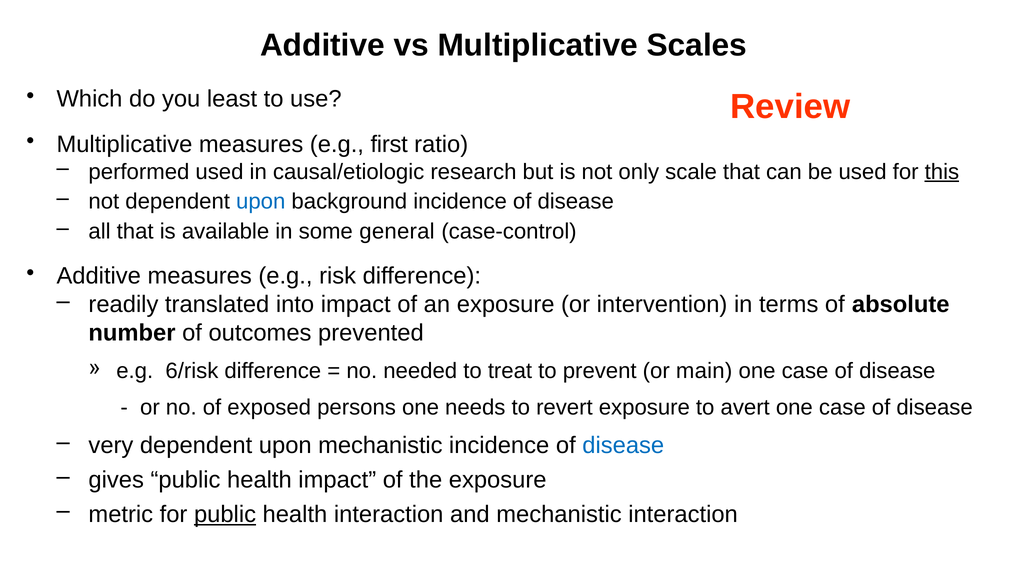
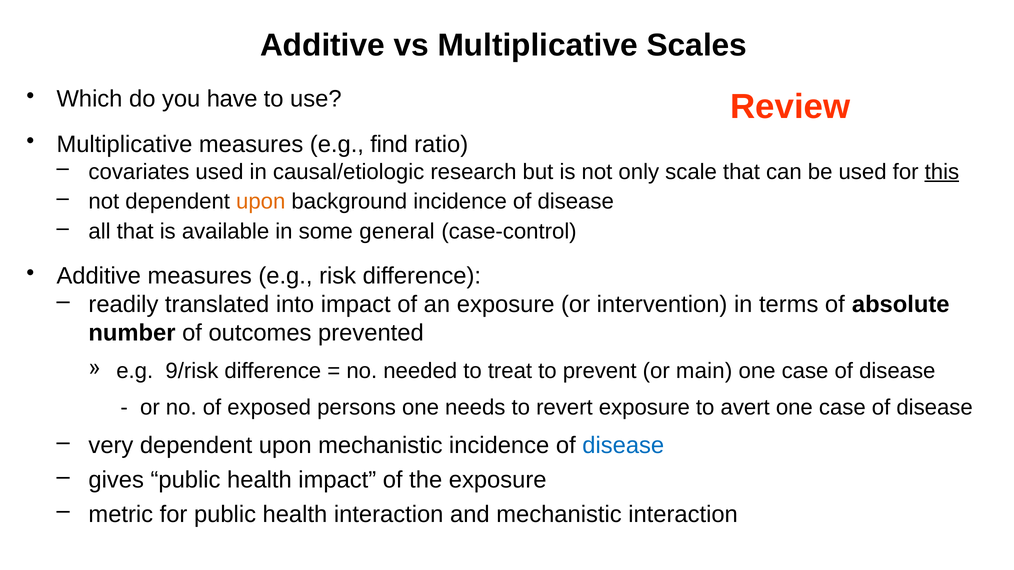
least: least -> have
first: first -> find
performed: performed -> covariates
upon at (261, 202) colour: blue -> orange
6/risk: 6/risk -> 9/risk
public at (225, 515) underline: present -> none
